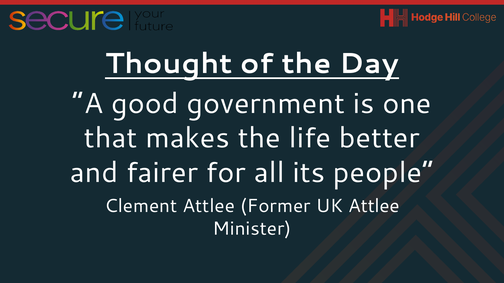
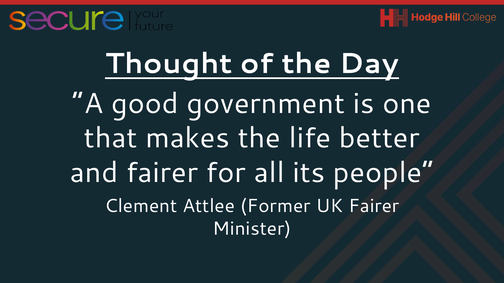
UK Attlee: Attlee -> Fairer
